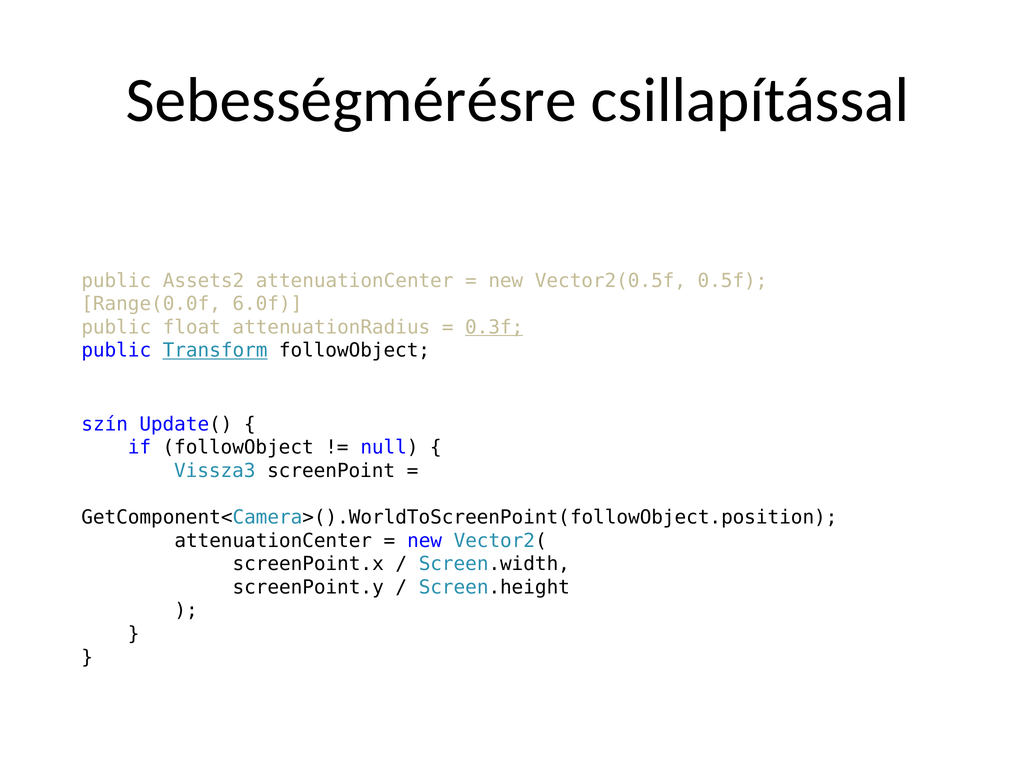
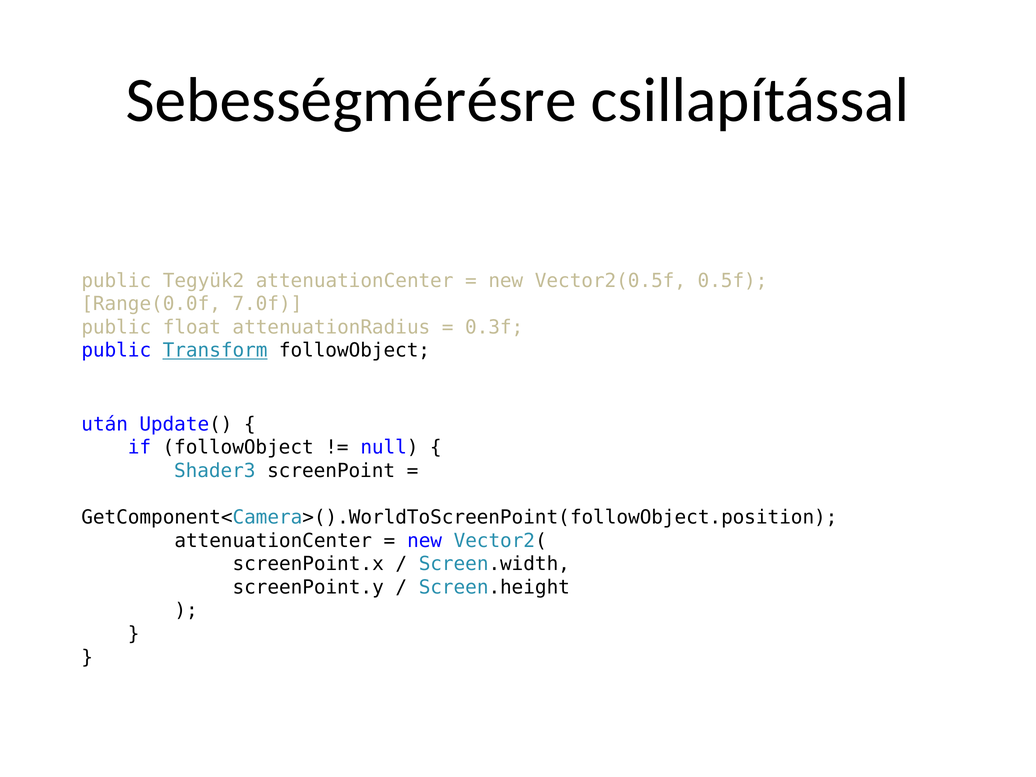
Assets2: Assets2 -> Tegyük2
6.0f: 6.0f -> 7.0f
0.3f underline: present -> none
szín: szín -> után
Vissza3: Vissza3 -> Shader3
